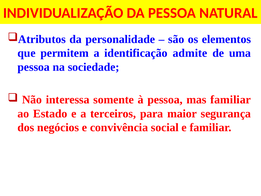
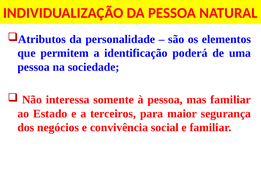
admite: admite -> poderá
